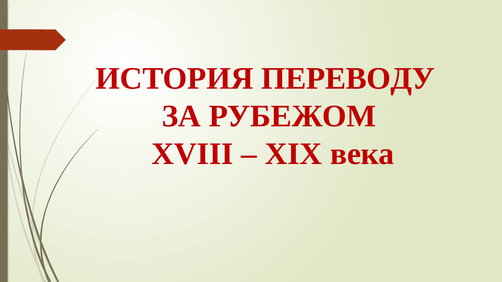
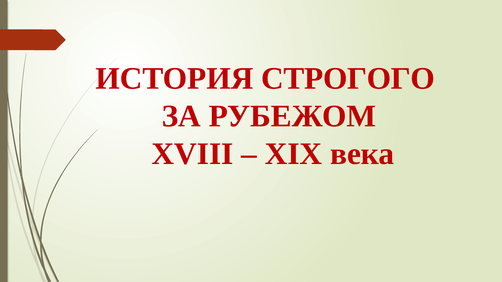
ПЕРЕВОДУ: ПЕРЕВОДУ -> СТРОГОГО
